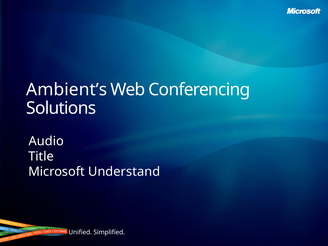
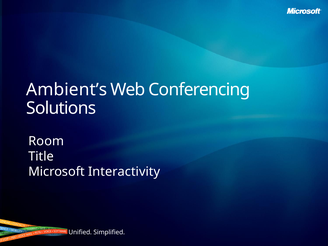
Audio: Audio -> Room
Understand: Understand -> Interactivity
